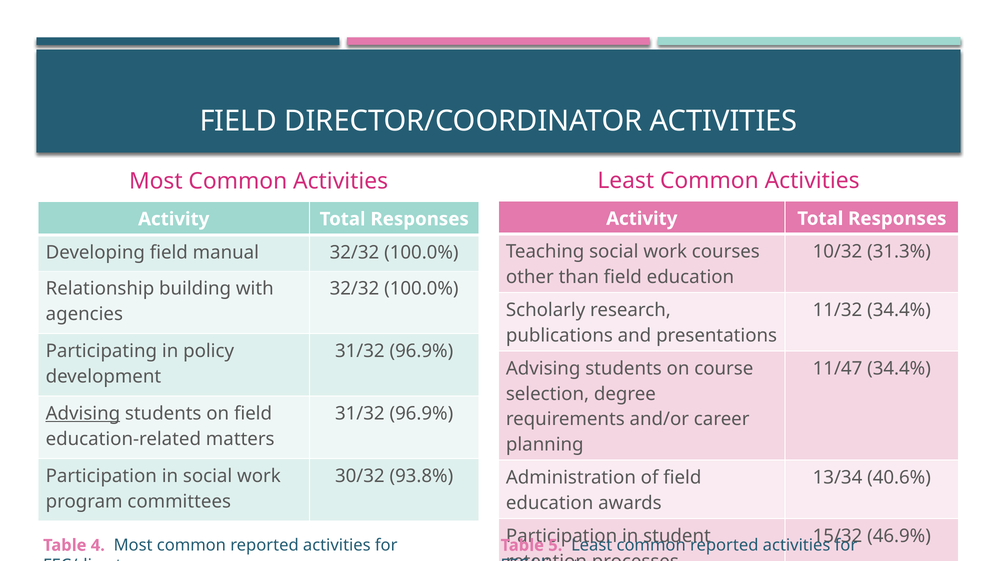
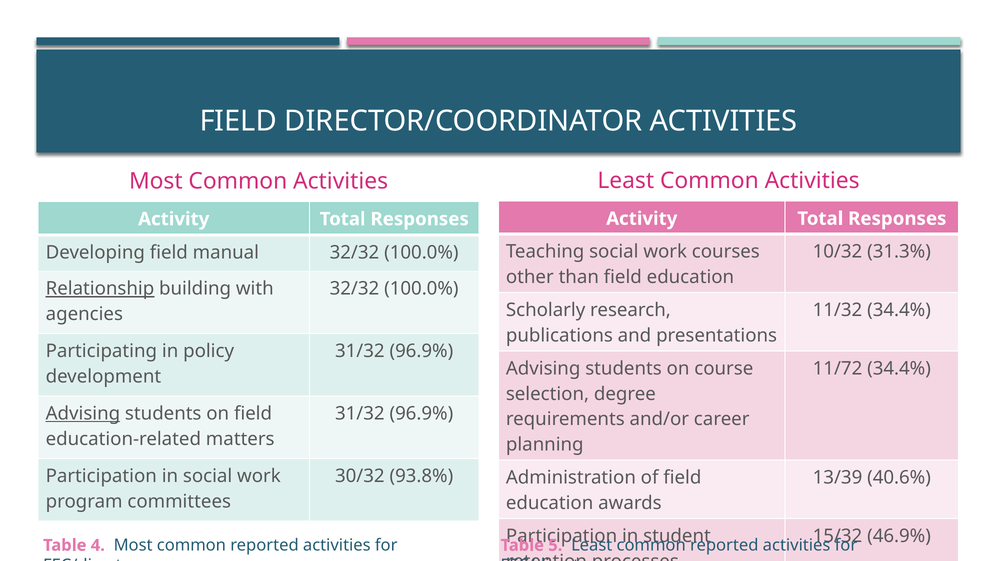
Relationship underline: none -> present
11/47: 11/47 -> 11/72
13/34: 13/34 -> 13/39
